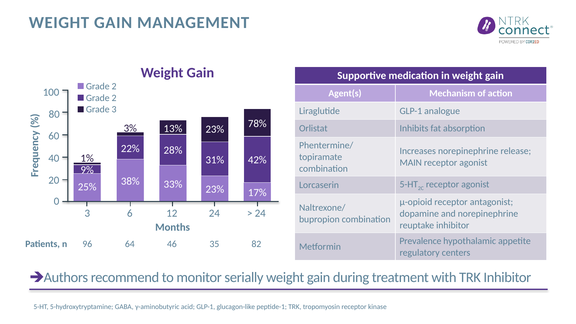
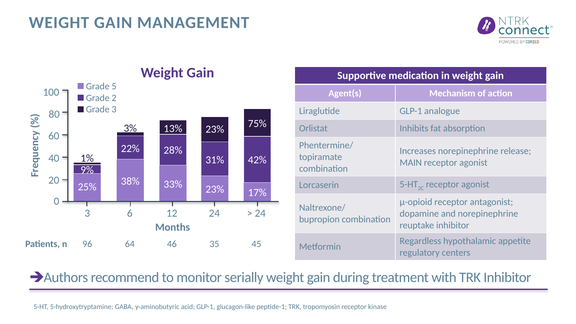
2 at (114, 86): 2 -> 5
78%: 78% -> 75%
Prevalence: Prevalence -> Regardless
82: 82 -> 45
